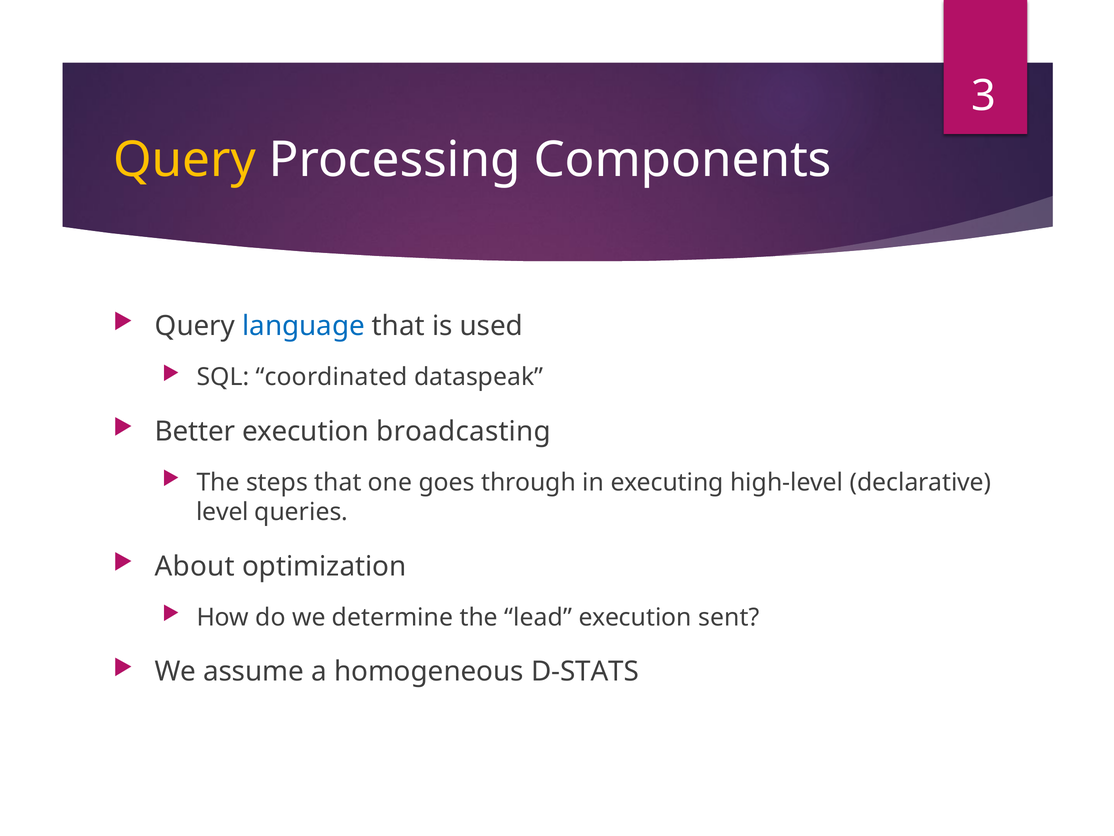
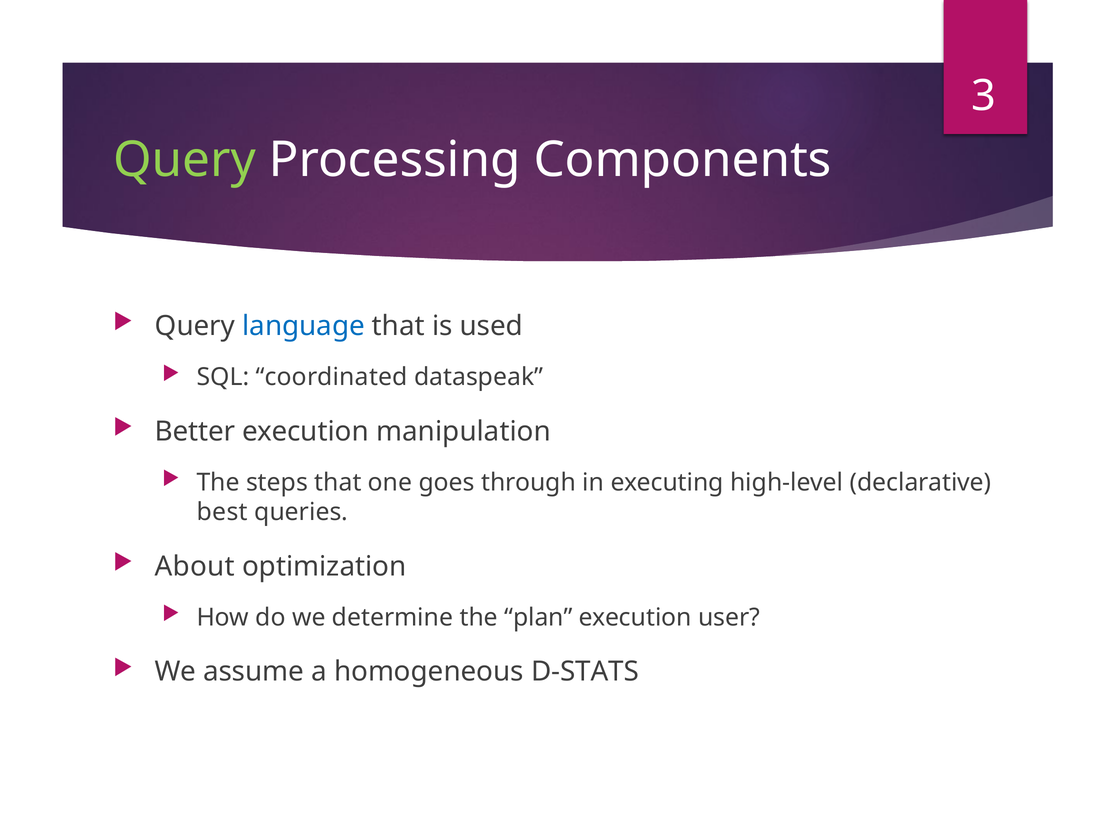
Query at (185, 160) colour: yellow -> light green
broadcasting: broadcasting -> manipulation
level: level -> best
lead: lead -> plan
sent: sent -> user
